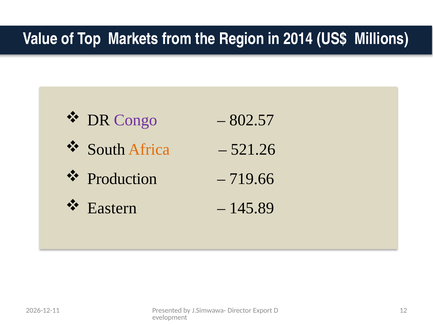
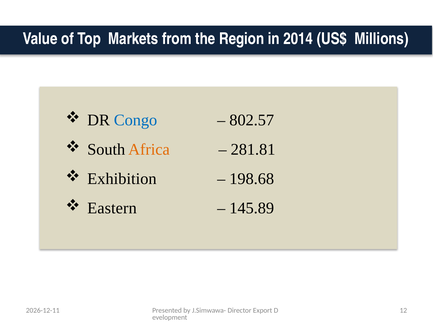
Congo colour: purple -> blue
521.26: 521.26 -> 281.81
Production: Production -> Exhibition
719.66: 719.66 -> 198.68
